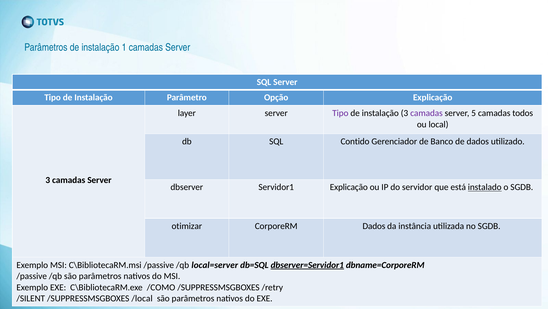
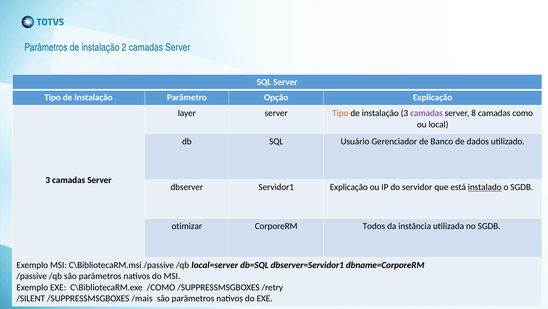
1: 1 -> 2
Tipo at (340, 113) colour: purple -> orange
5: 5 -> 8
todos: todos -> como
Contido: Contido -> Usuário
CorporeRM Dados: Dados -> Todos
dbserver=Servidor1 underline: present -> none
/local: /local -> /mais
